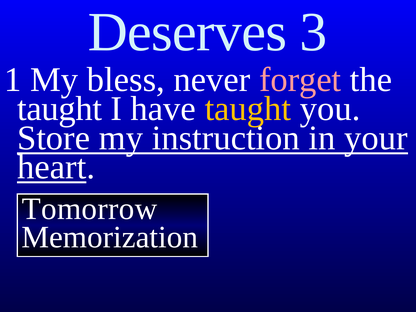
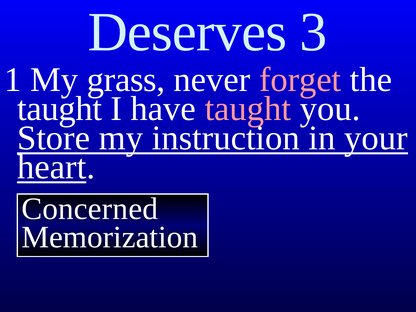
bless: bless -> grass
taught at (248, 109) colour: yellow -> pink
Tomorrow: Tomorrow -> Concerned
